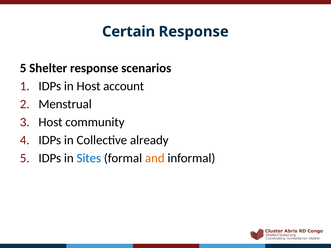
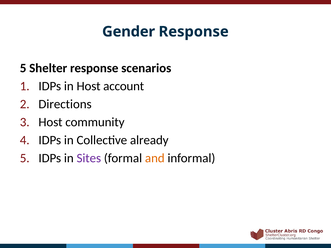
Certain: Certain -> Gender
Menstrual: Menstrual -> Directions
Sites colour: blue -> purple
